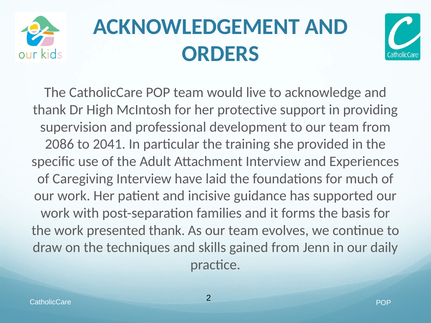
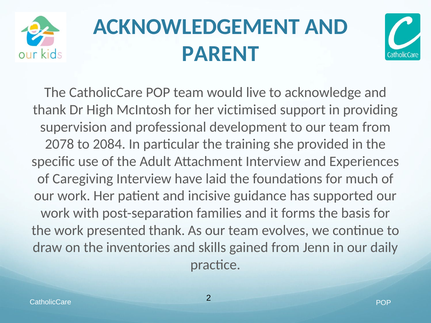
ORDERS: ORDERS -> PARENT
protective: protective -> victimised
2086: 2086 -> 2078
2041: 2041 -> 2084
techniques: techniques -> inventories
